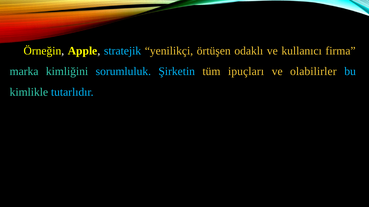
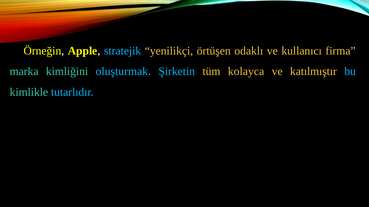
sorumluluk: sorumluluk -> oluşturmak
ipuçları: ipuçları -> kolayca
olabilirler: olabilirler -> katılmıştır
